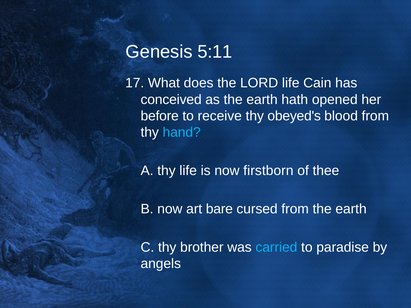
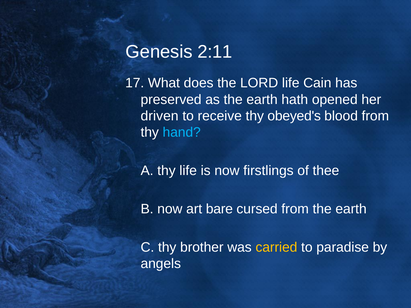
5:11: 5:11 -> 2:11
conceived: conceived -> preserved
before: before -> driven
firstborn: firstborn -> firstlings
carried colour: light blue -> yellow
